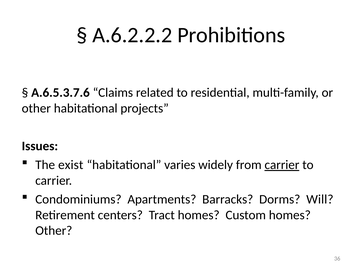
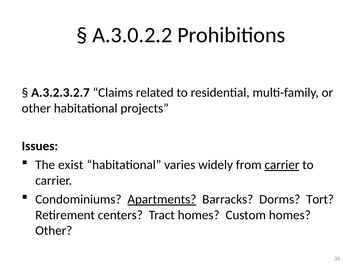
A.6.2.2.2: A.6.2.2.2 -> A.3.0.2.2
A.6.5.3.7.6: A.6.5.3.7.6 -> A.3.2.3.2.7
Apartments underline: none -> present
Will: Will -> Tort
